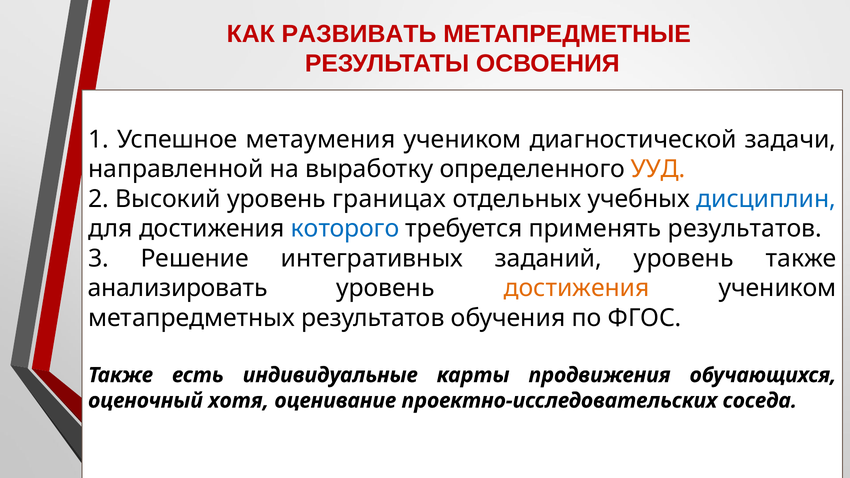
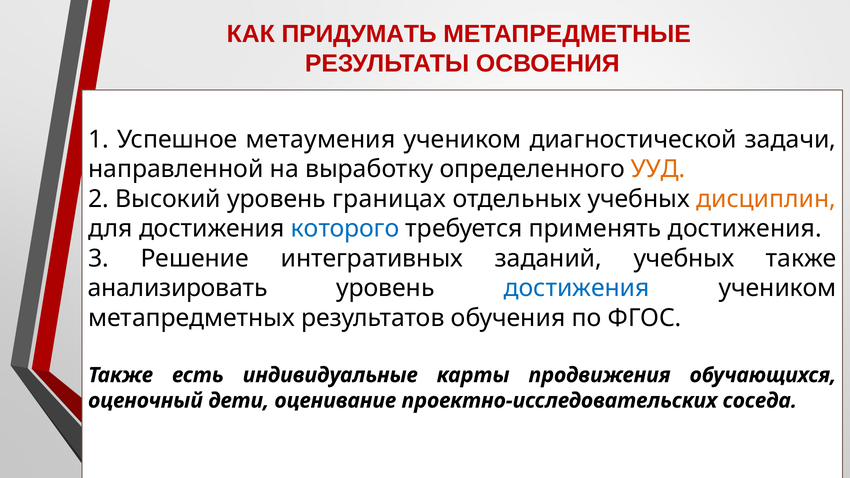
РАЗВИВАТЬ: РАЗВИВАТЬ -> ПРИДУМАТЬ
дисциплин colour: blue -> orange
применять результатов: результатов -> достижения
заданий уровень: уровень -> учебных
достижения at (577, 288) colour: orange -> blue
хотя: хотя -> дети
